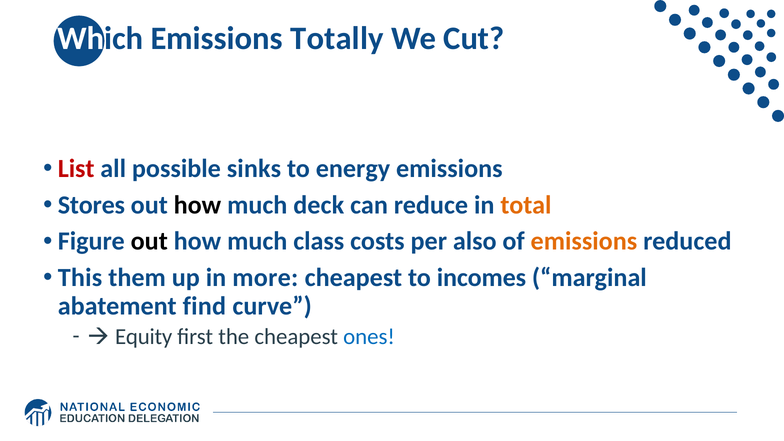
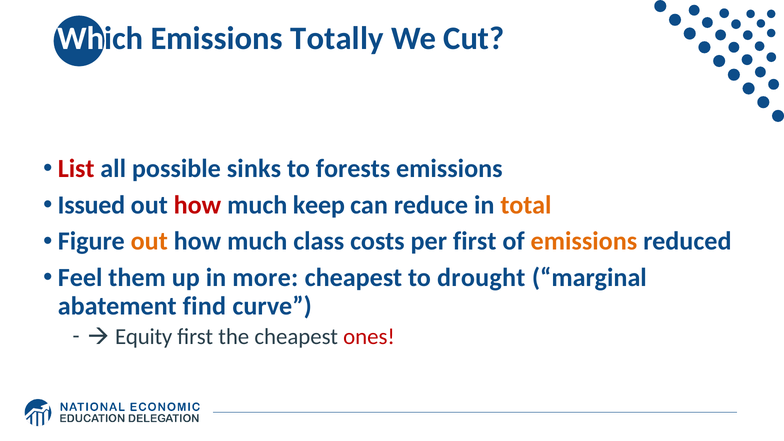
energy: energy -> forests
Stores: Stores -> Issued
how at (197, 205) colour: black -> red
deck: deck -> keep
out at (149, 241) colour: black -> orange
per also: also -> first
This: This -> Feel
incomes: incomes -> drought
ones colour: blue -> red
